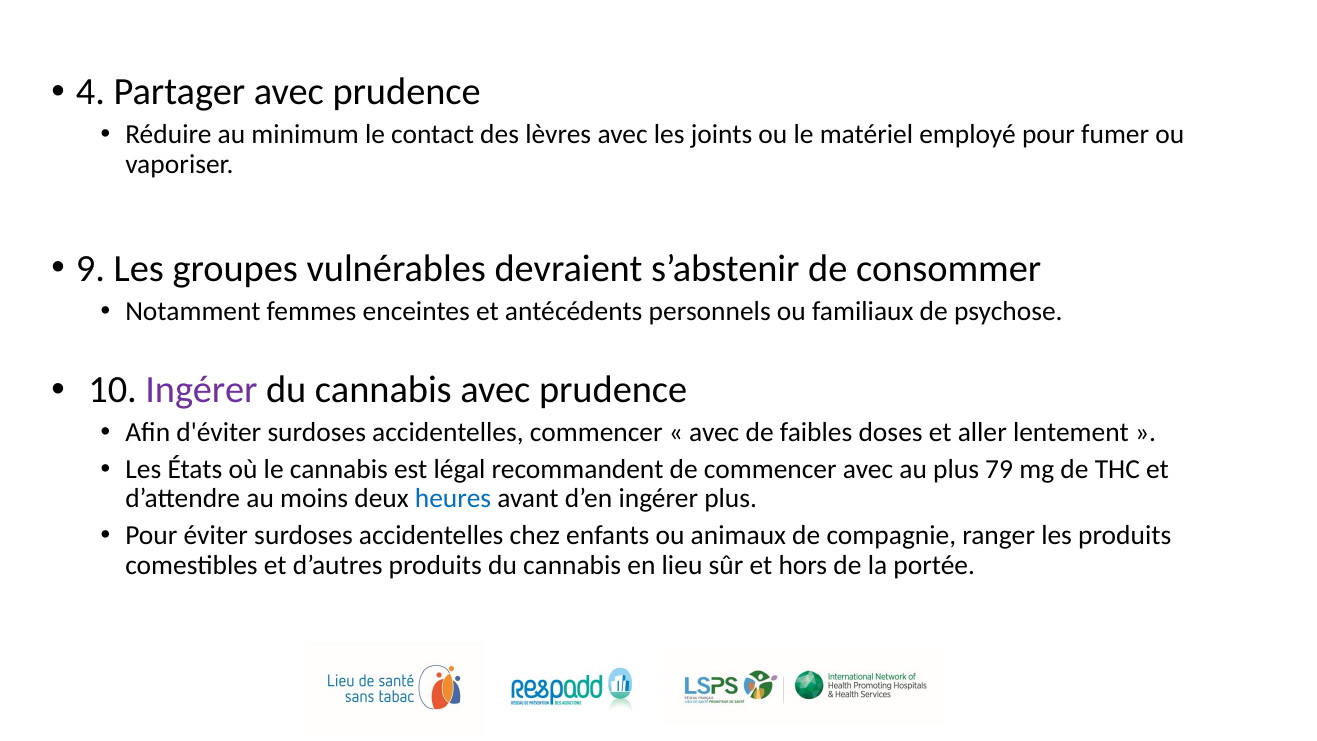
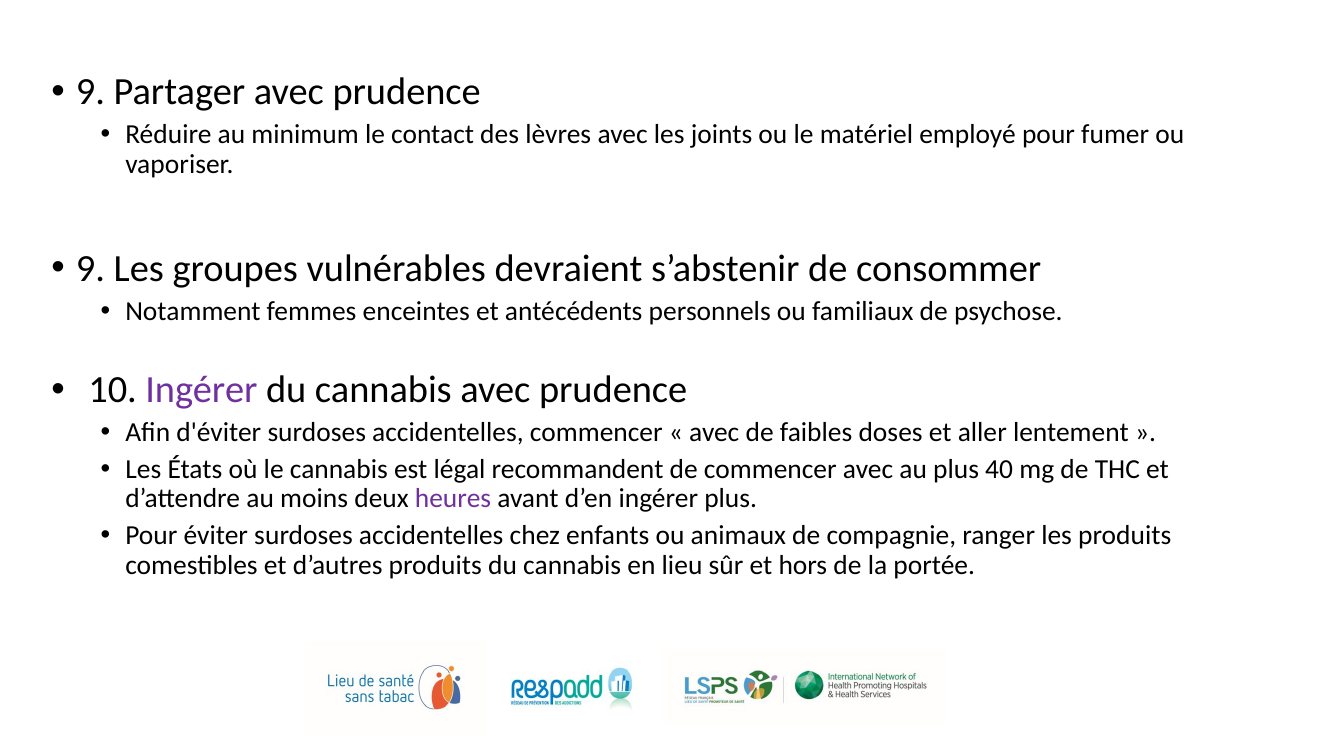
4 at (91, 92): 4 -> 9
79: 79 -> 40
heures colour: blue -> purple
